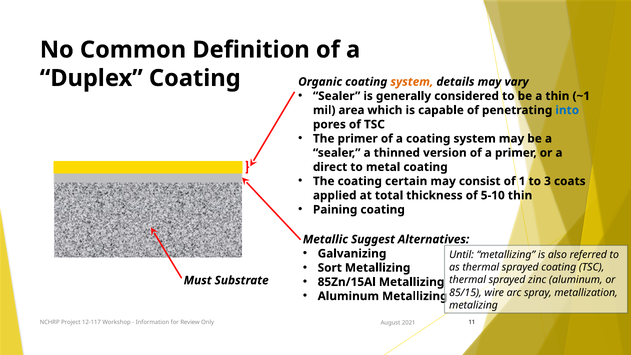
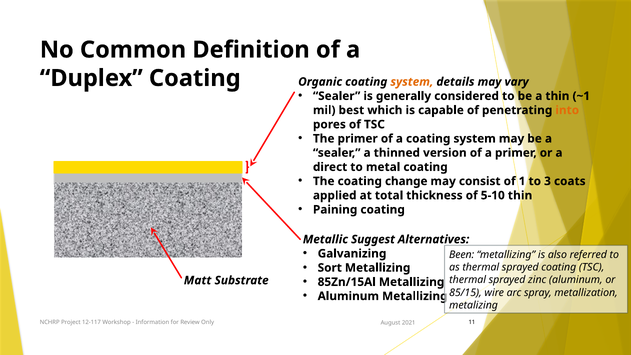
area: area -> best
into colour: blue -> orange
certain: certain -> change
Until: Until -> Been
Must: Must -> Matt
